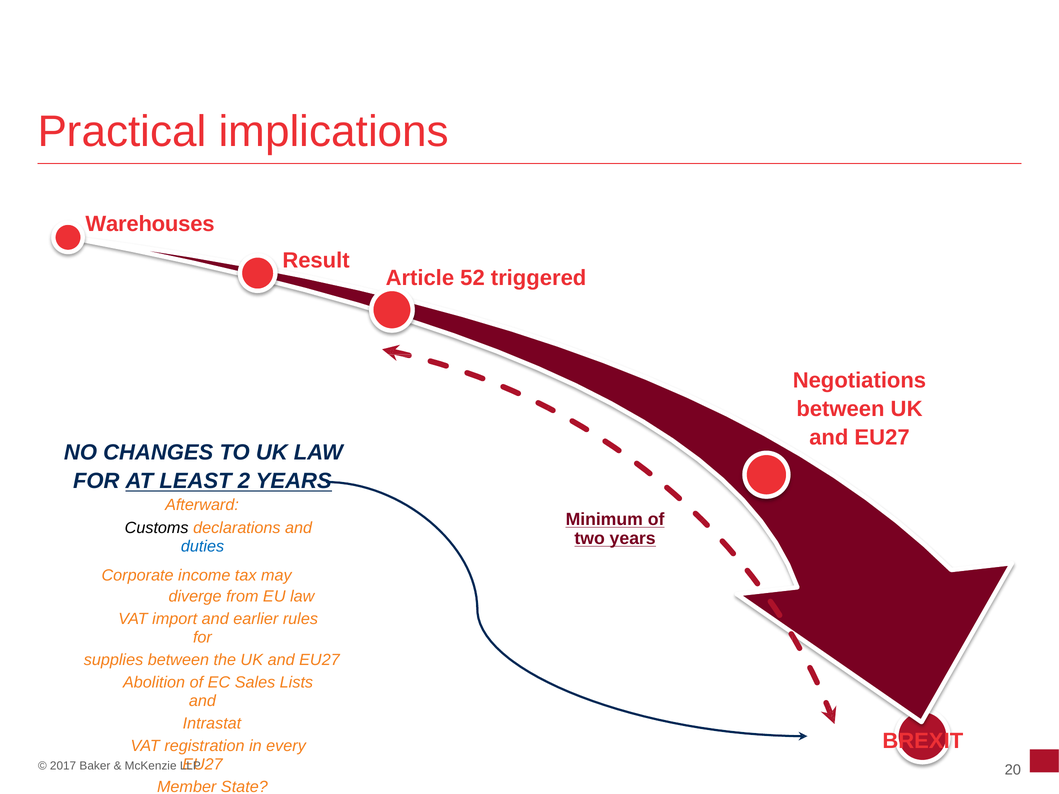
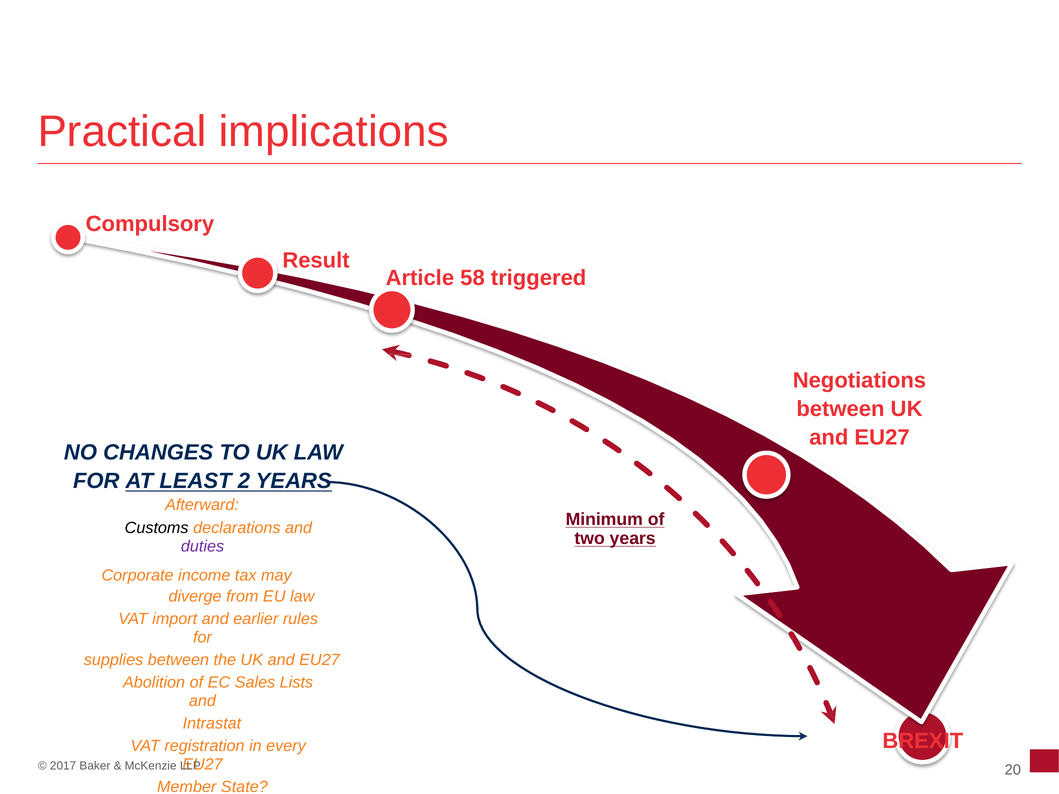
Warehouses: Warehouses -> Compulsory
52: 52 -> 58
duties colour: blue -> purple
